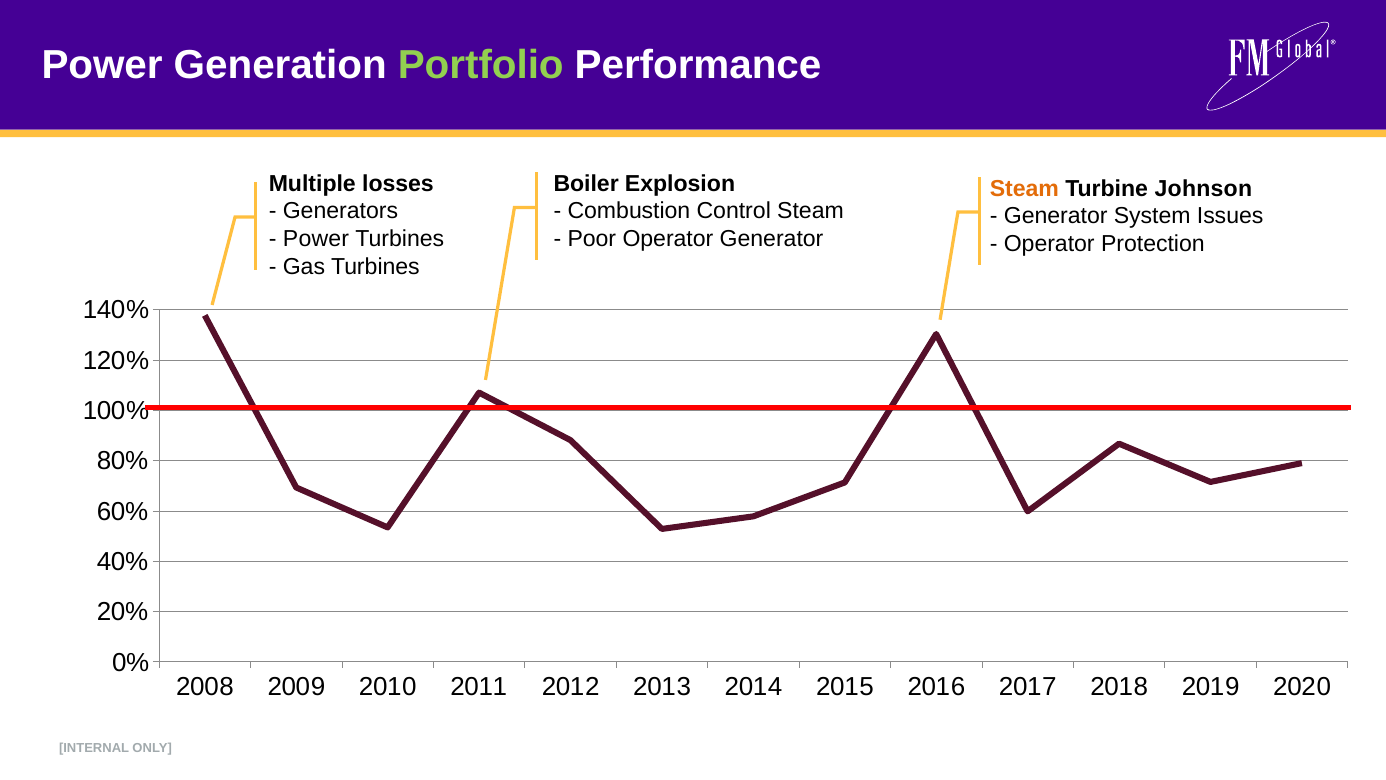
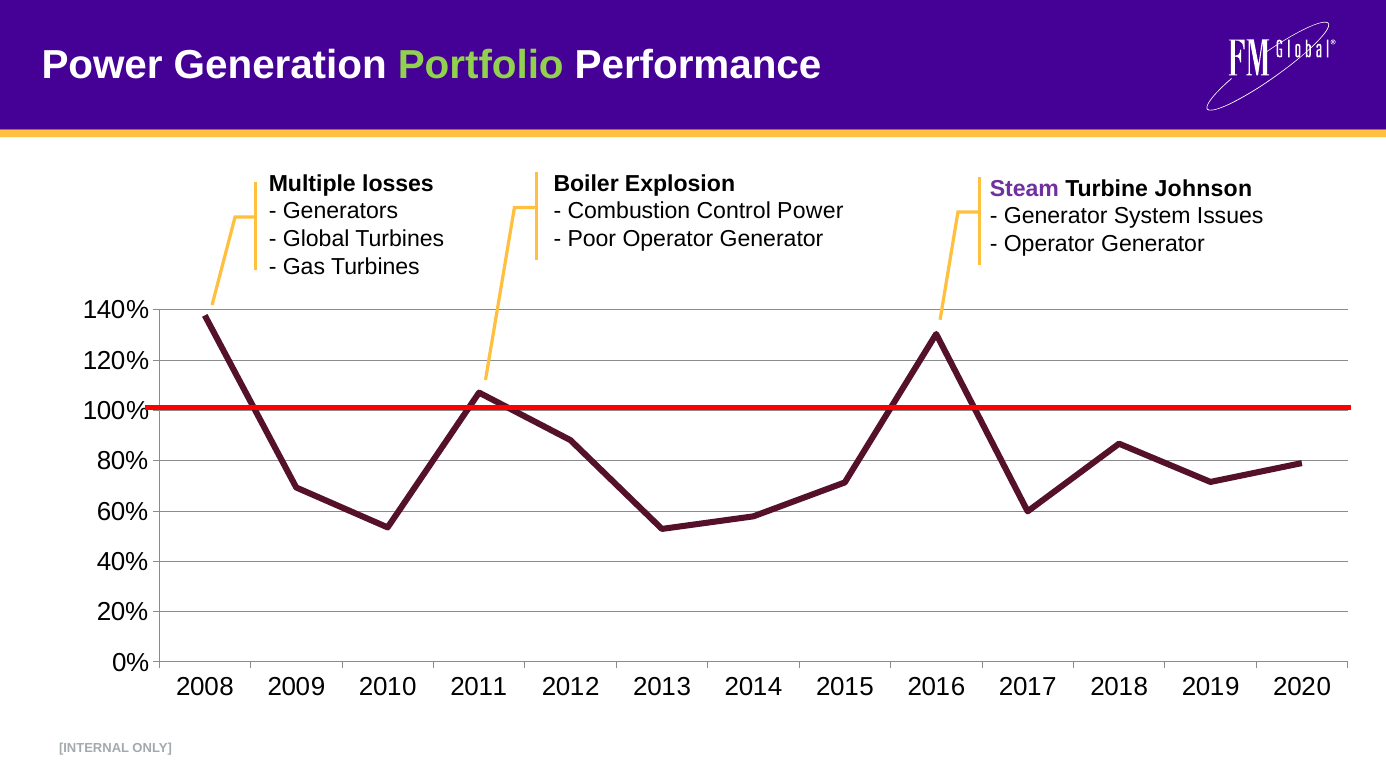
Steam at (1024, 188) colour: orange -> purple
Control Steam: Steam -> Power
Power at (316, 239): Power -> Global
Protection at (1153, 244): Protection -> Generator
